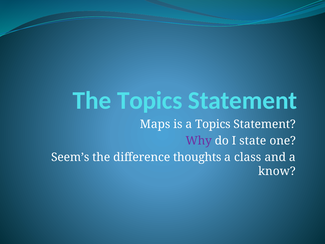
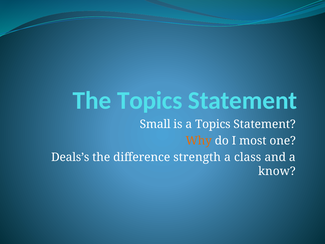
Maps: Maps -> Small
Why colour: purple -> orange
state: state -> most
Seem’s: Seem’s -> Deals’s
thoughts: thoughts -> strength
